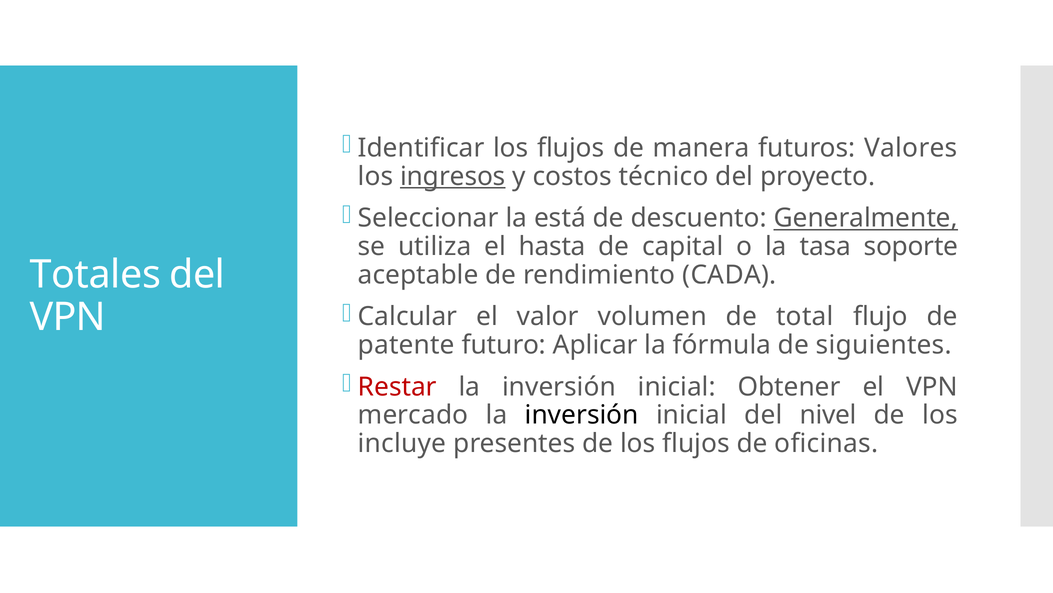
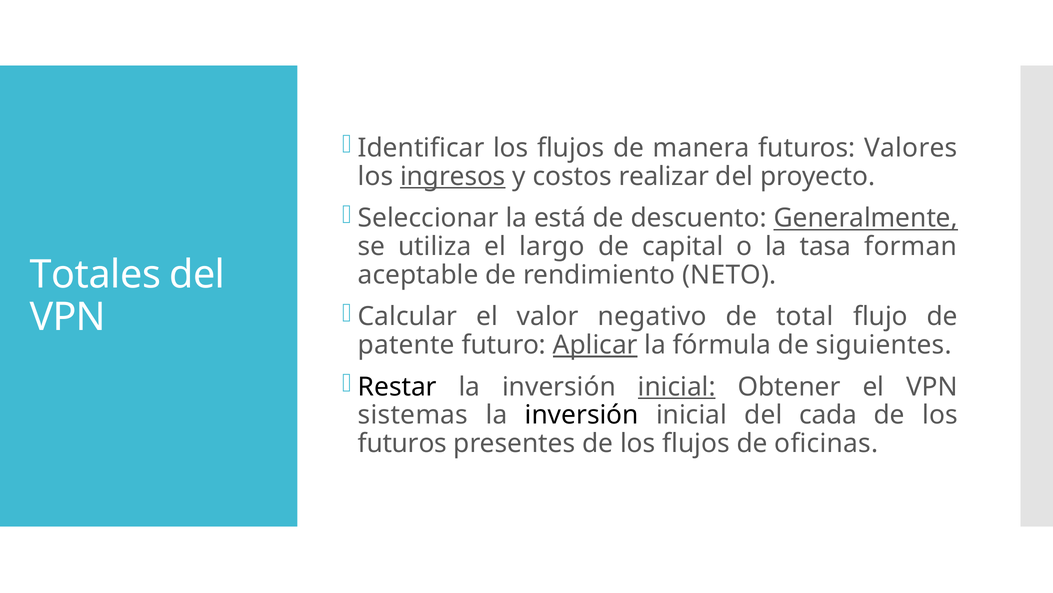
técnico: técnico -> realizar
hasta: hasta -> largo
soporte: soporte -> forman
CADA: CADA -> NETO
volumen: volumen -> negativo
Aplicar underline: none -> present
Restar colour: red -> black
inicial at (677, 386) underline: none -> present
mercado: mercado -> sistemas
nivel: nivel -> cada
incluye at (402, 443): incluye -> futuros
